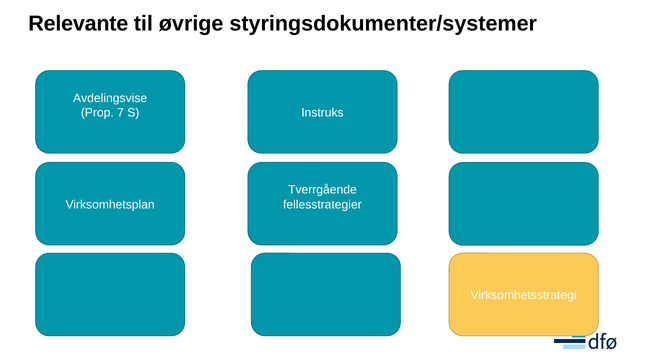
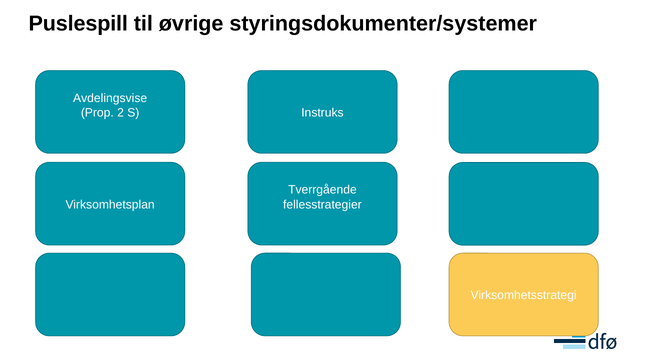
Relevante: Relevante -> Puslespill
7: 7 -> 2
